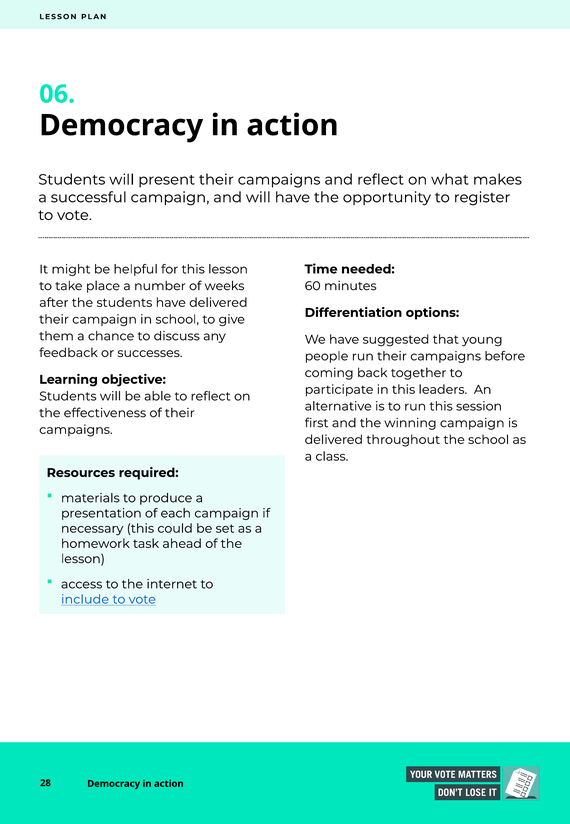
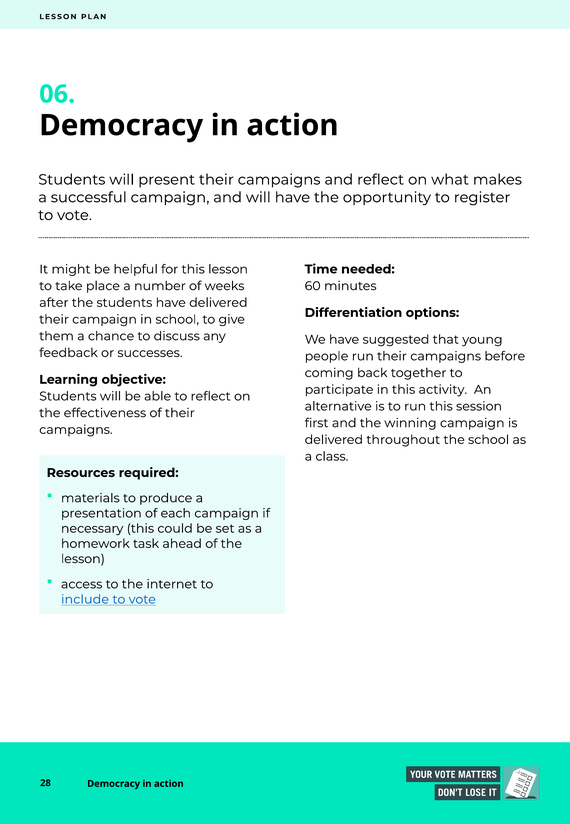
leaders: leaders -> activity
